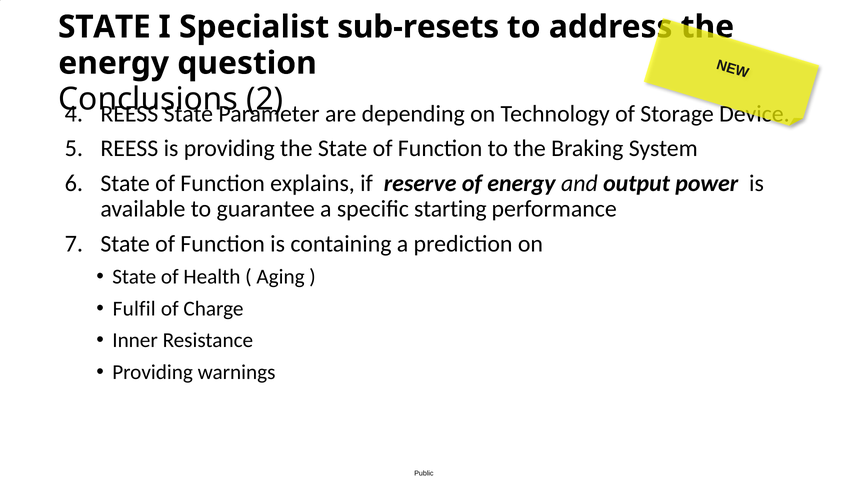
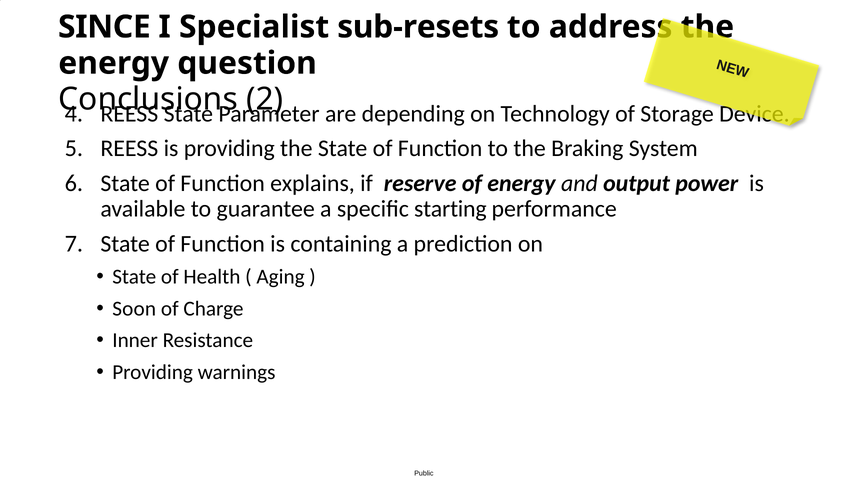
STATE at (104, 27): STATE -> SINCE
Fulfil: Fulfil -> Soon
